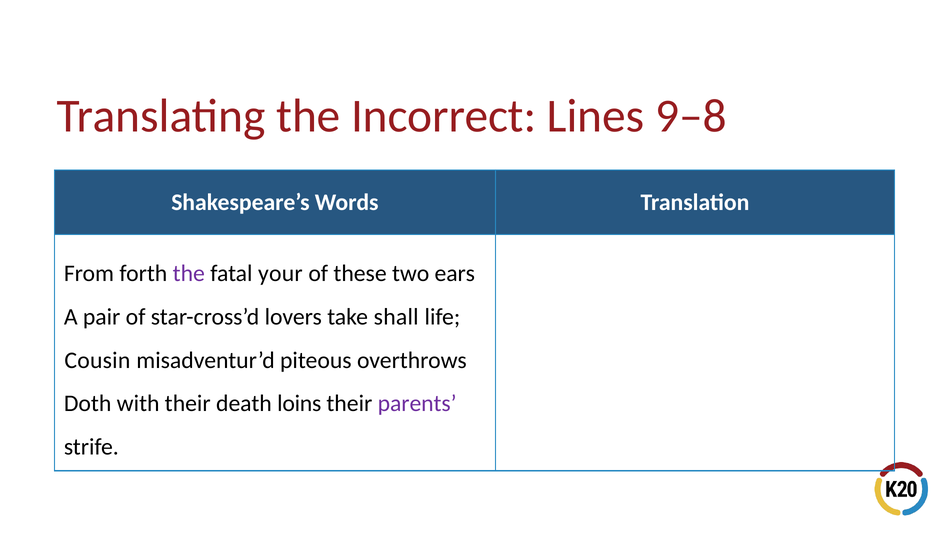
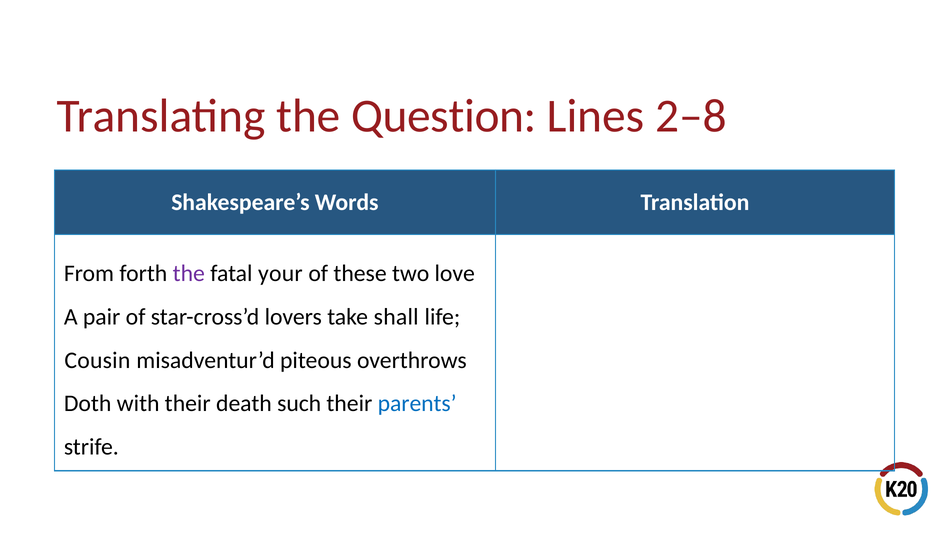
Incorrect: Incorrect -> Question
9–8: 9–8 -> 2–8
ears: ears -> love
loins: loins -> such
parents colour: purple -> blue
